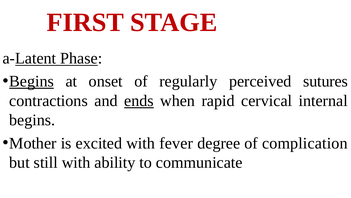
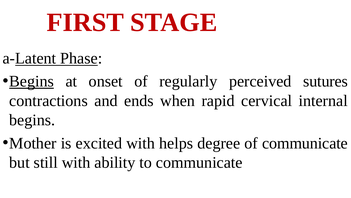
ends underline: present -> none
fever: fever -> helps
of complication: complication -> communicate
